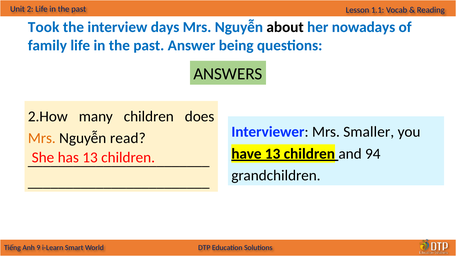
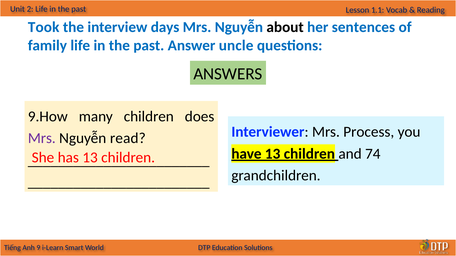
nowadays: nowadays -> sentences
being: being -> uncle
2.How: 2.How -> 9.How
Smaller: Smaller -> Process
Mrs at (42, 139) colour: orange -> purple
94: 94 -> 74
